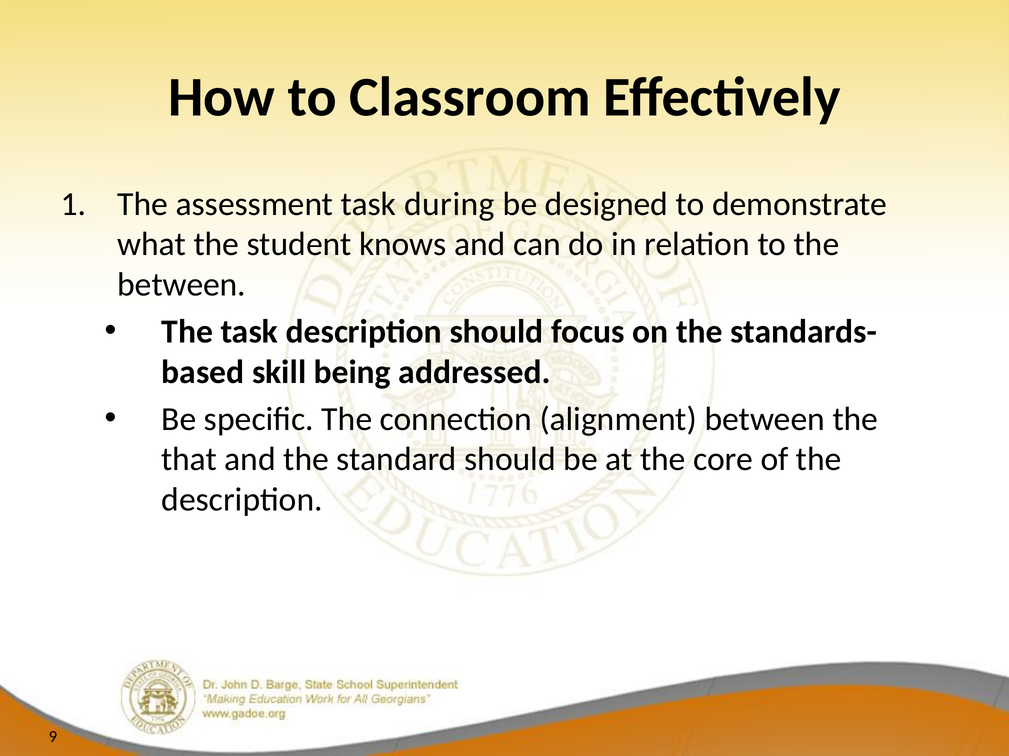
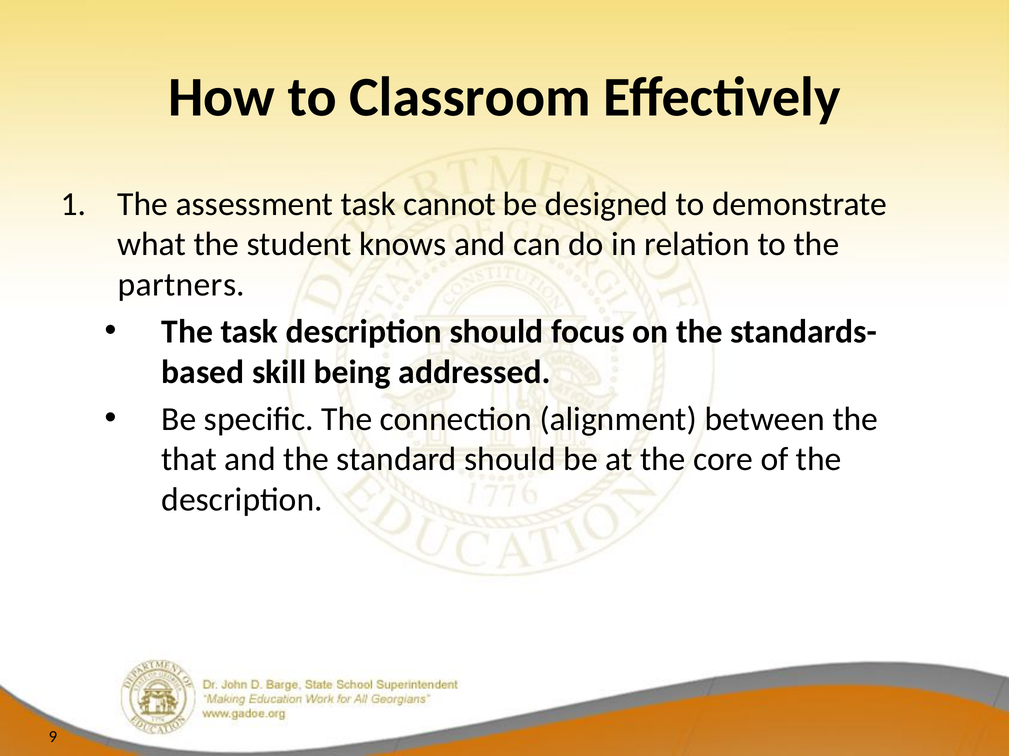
during: during -> cannot
between at (182, 285): between -> partners
